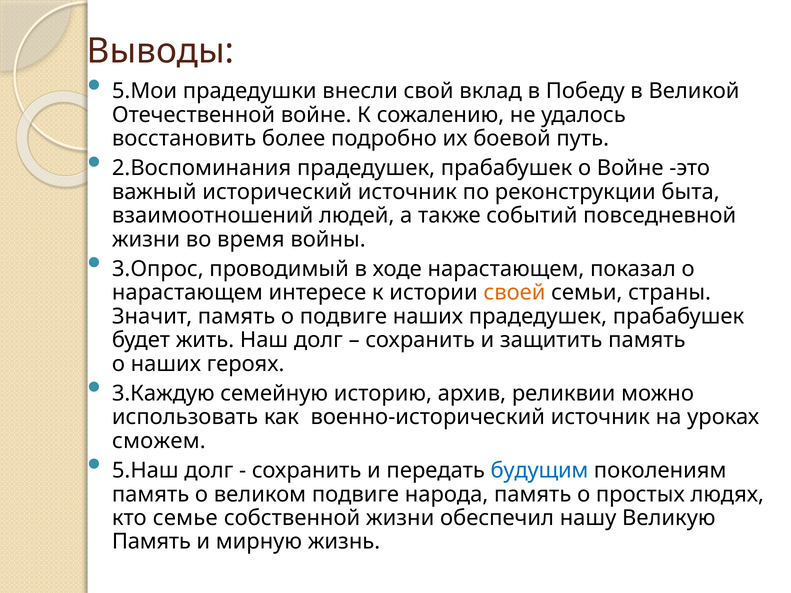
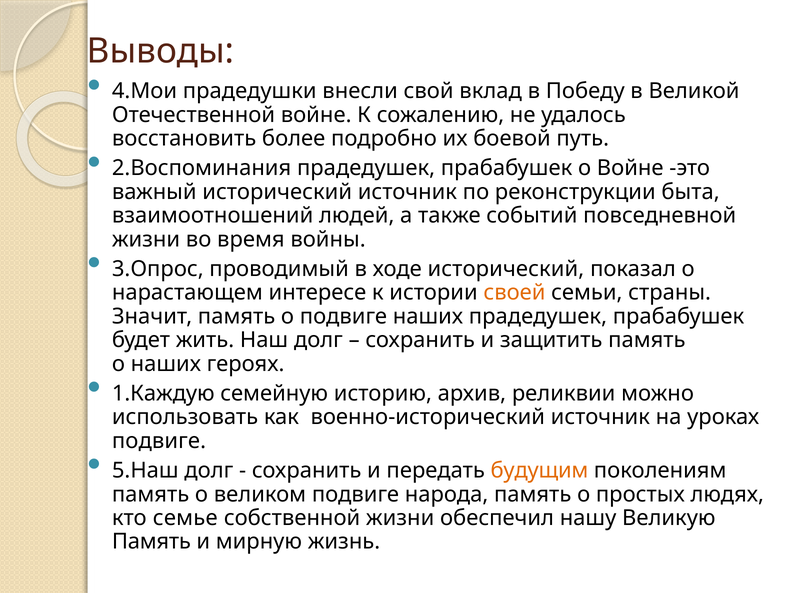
5.Мои: 5.Мои -> 4.Мои
ходе нарастающем: нарастающем -> исторический
3.Каждую: 3.Каждую -> 1.Каждую
сможем at (159, 441): сможем -> подвиге
будущим colour: blue -> orange
